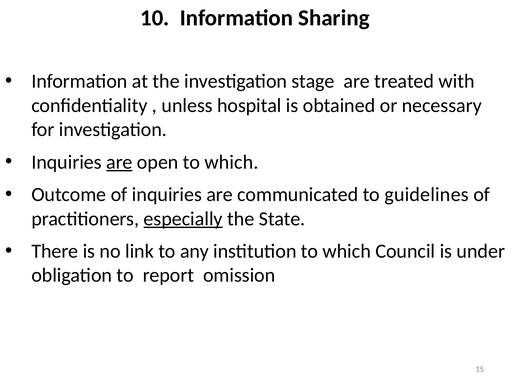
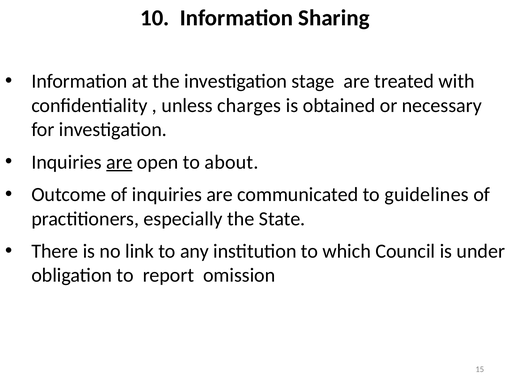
hospital: hospital -> charges
open to which: which -> about
especially underline: present -> none
